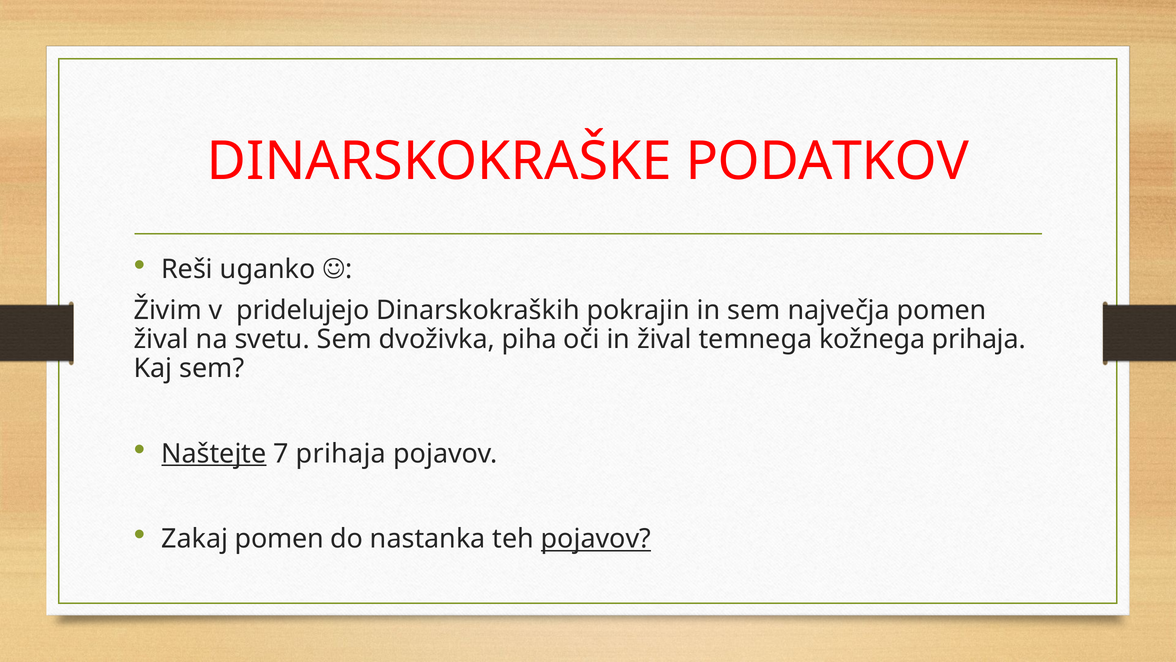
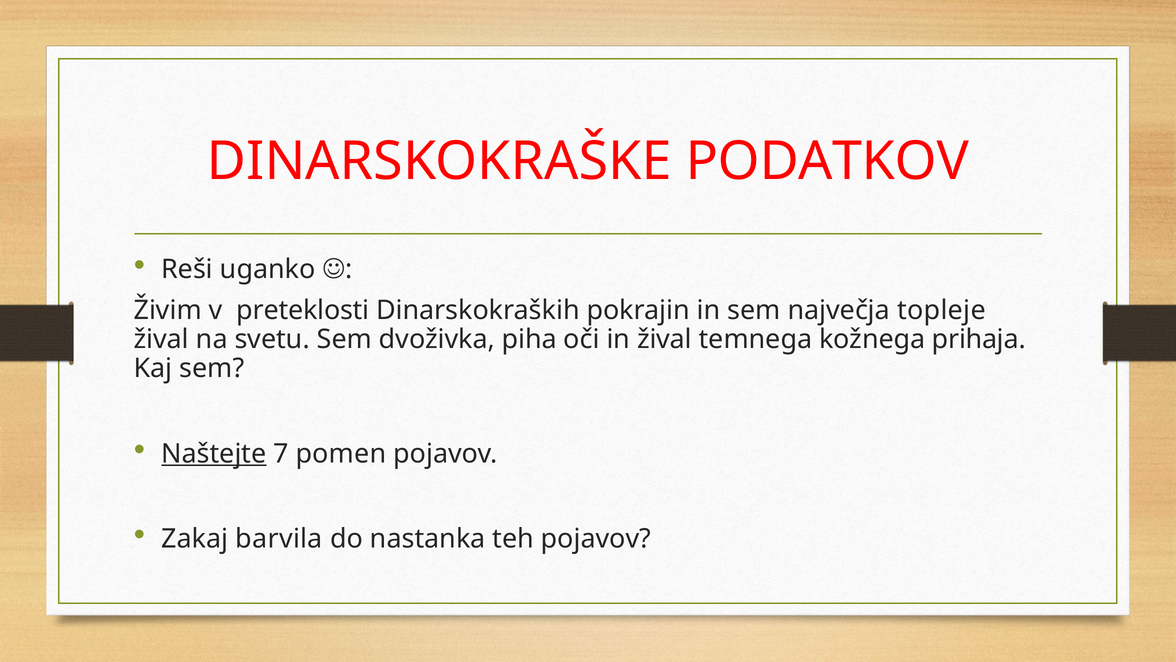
pridelujejo: pridelujejo -> preteklosti
največja pomen: pomen -> topleje
7 prihaja: prihaja -> pomen
Zakaj pomen: pomen -> barvila
pojavov at (596, 539) underline: present -> none
